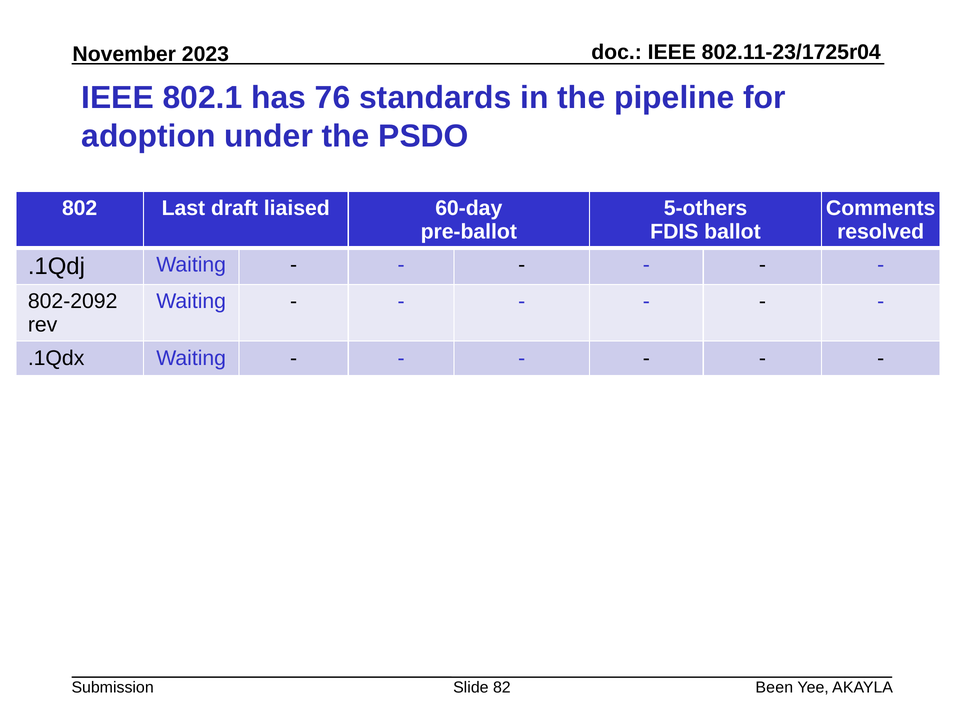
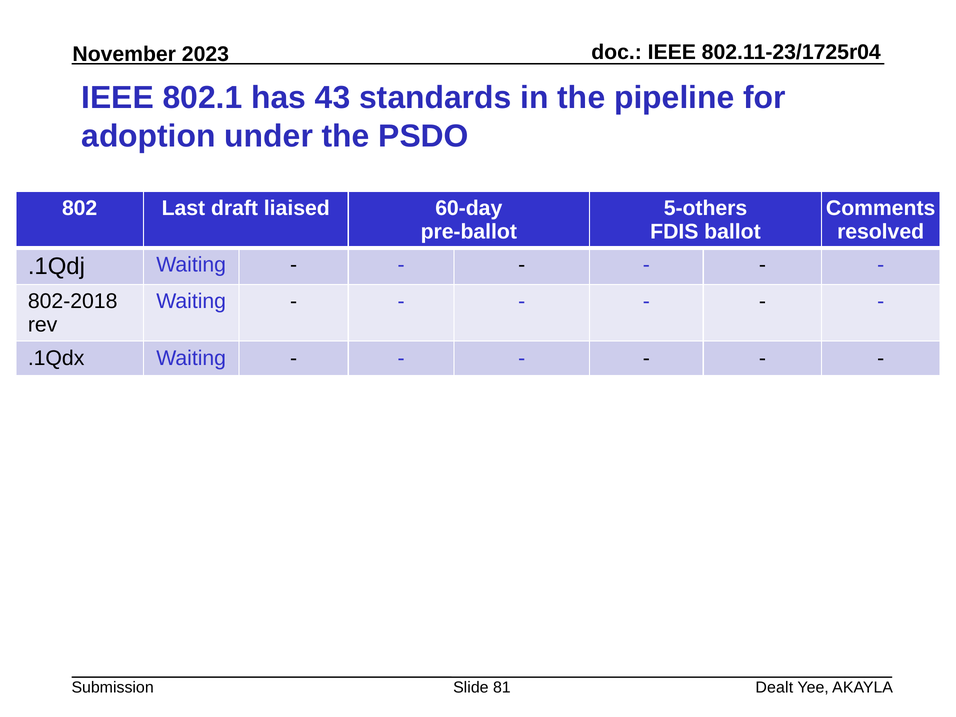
76: 76 -> 43
802-2092: 802-2092 -> 802-2018
82: 82 -> 81
Been: Been -> Dealt
